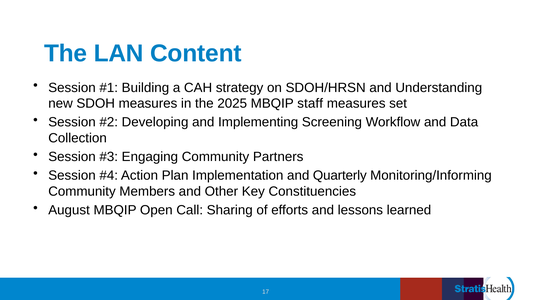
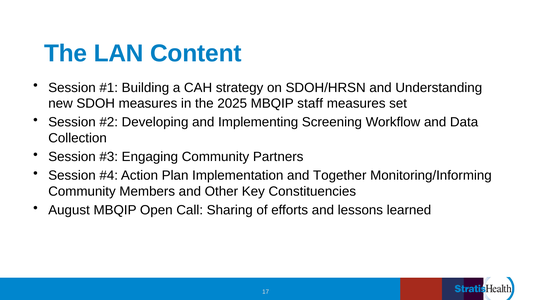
Quarterly: Quarterly -> Together
